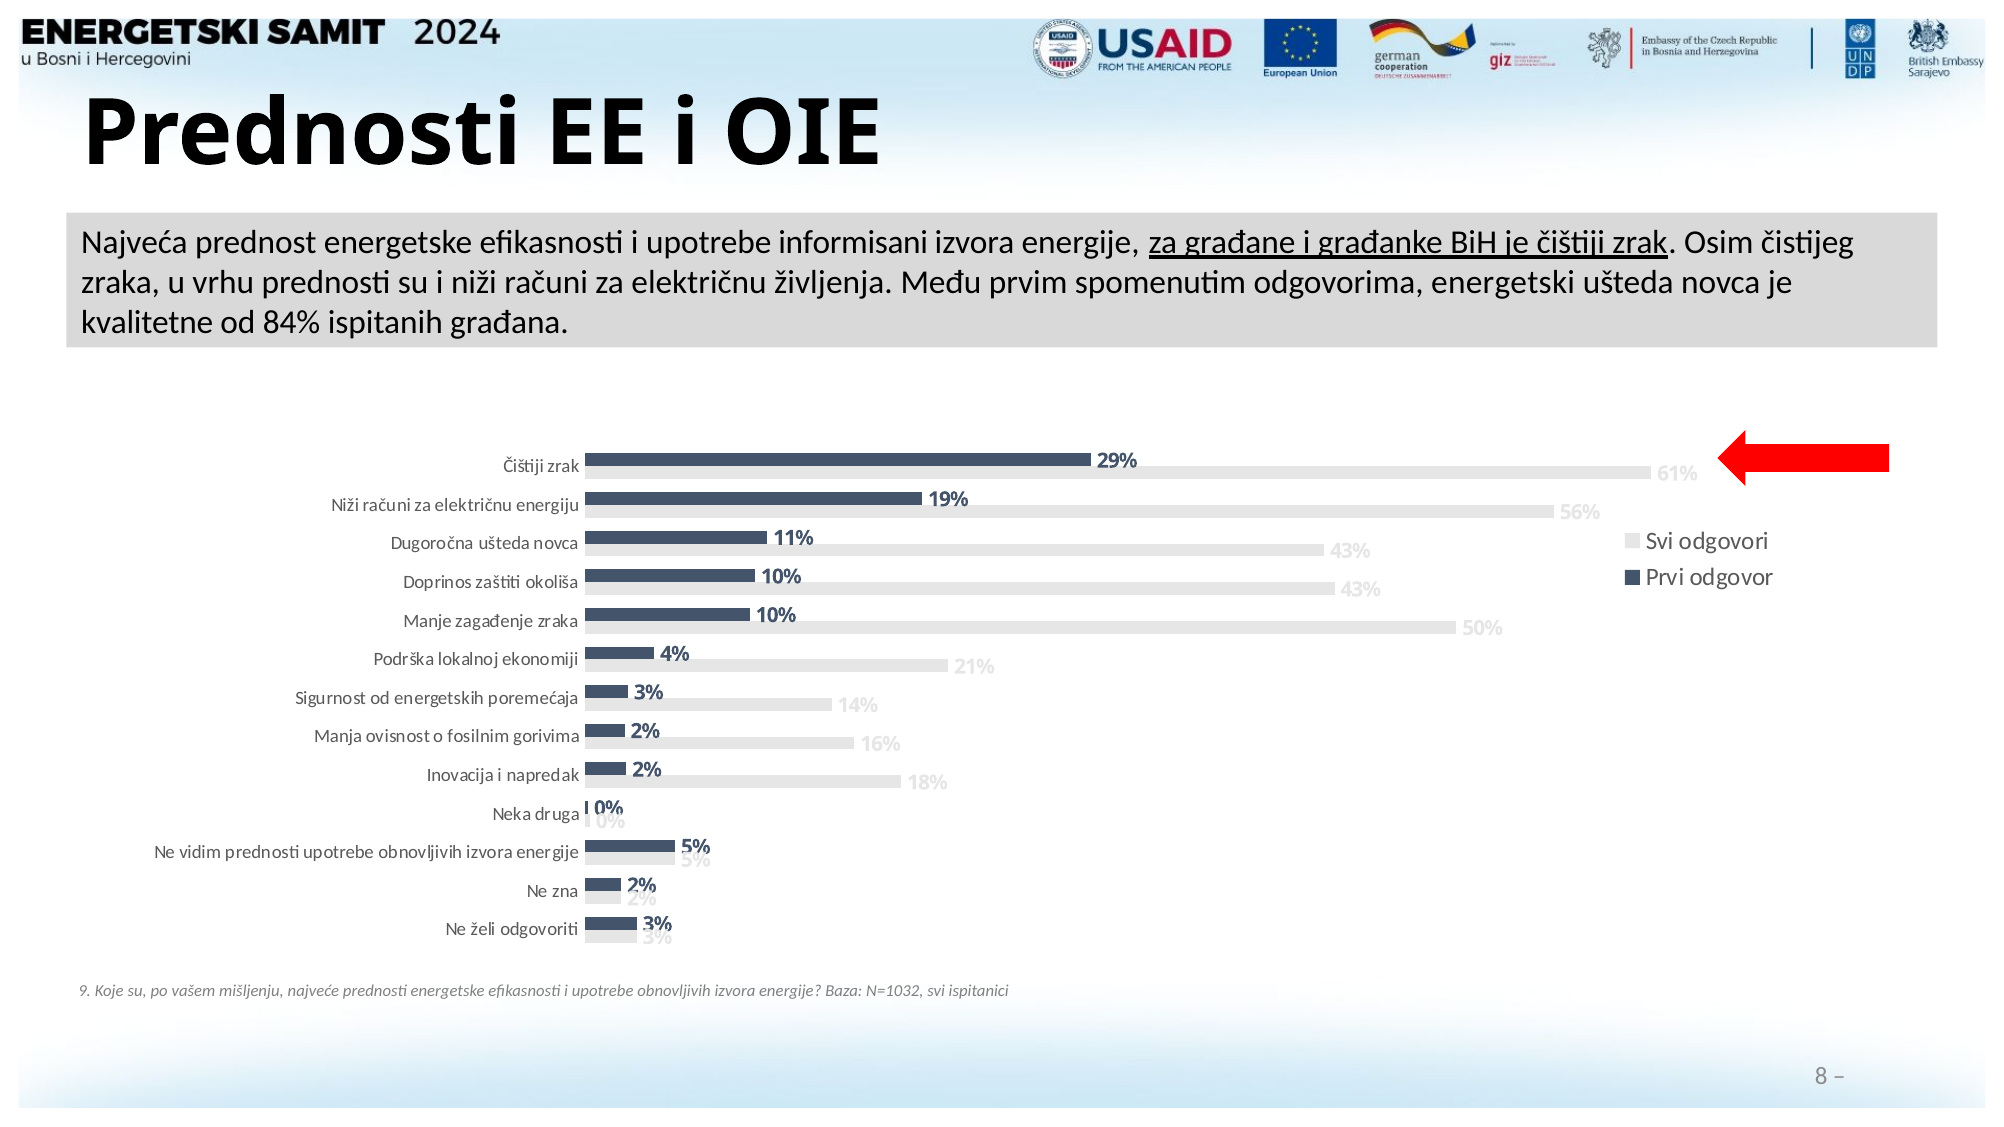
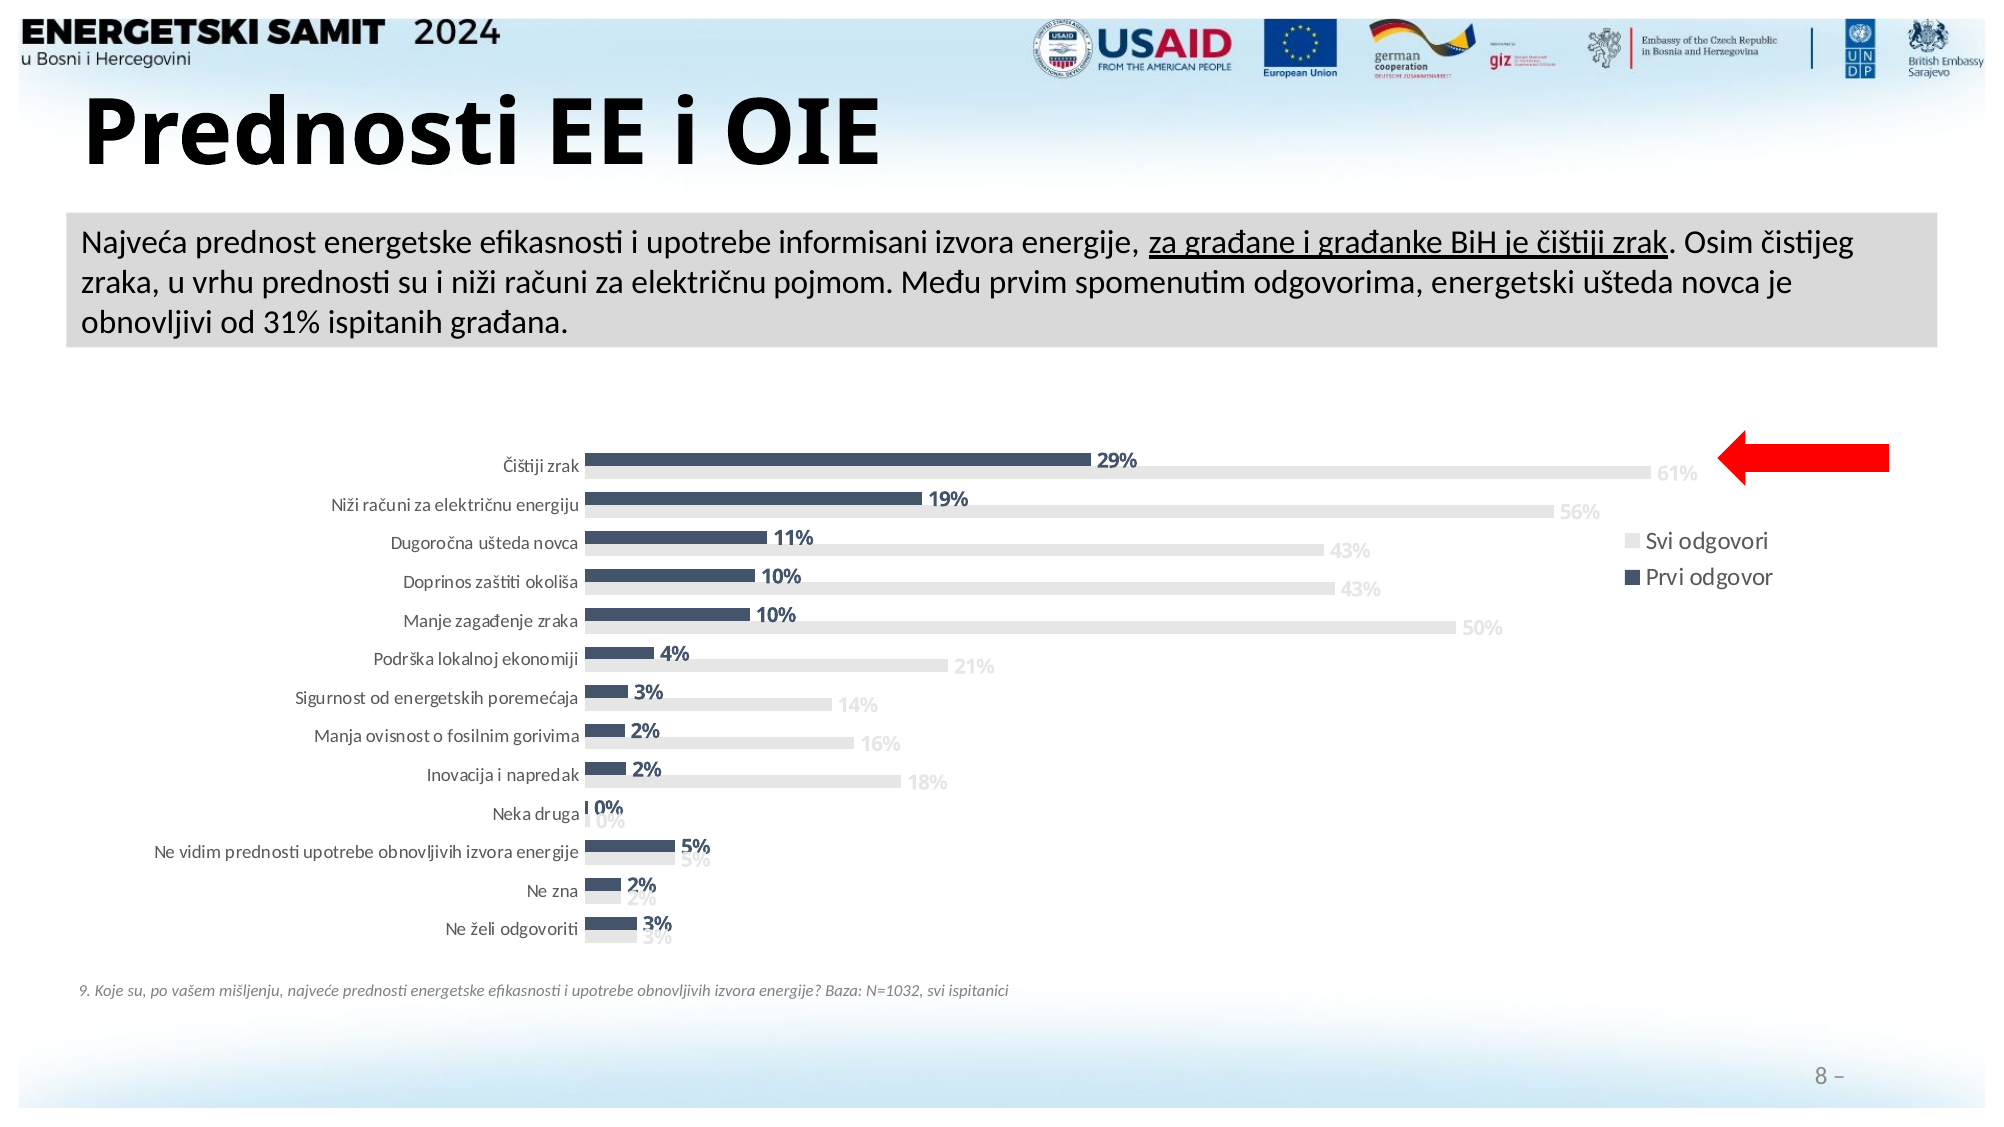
življenja: življenja -> pojmom
kvalitetne: kvalitetne -> obnovljivi
84%: 84% -> 31%
